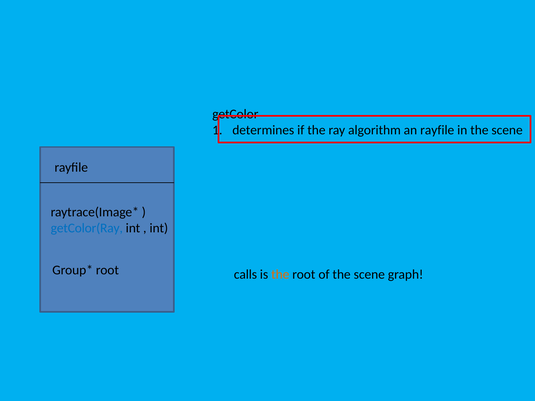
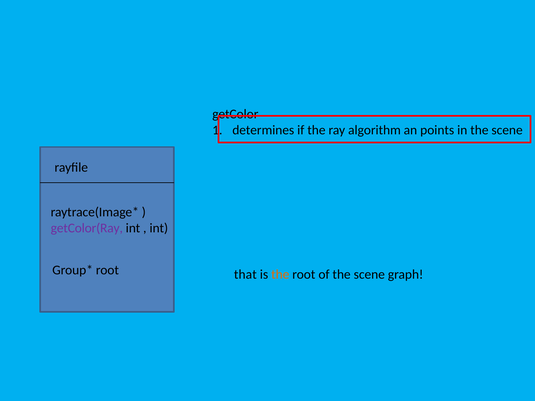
an rayfile: rayfile -> points
getColor(Ray colour: blue -> purple
calls: calls -> that
